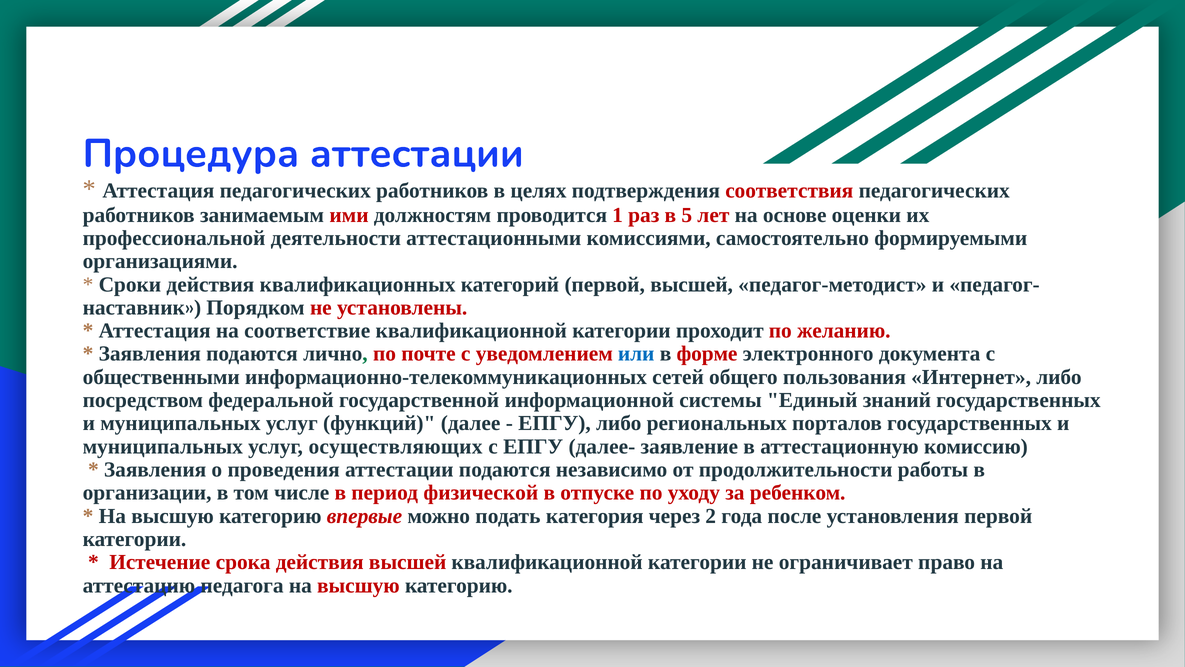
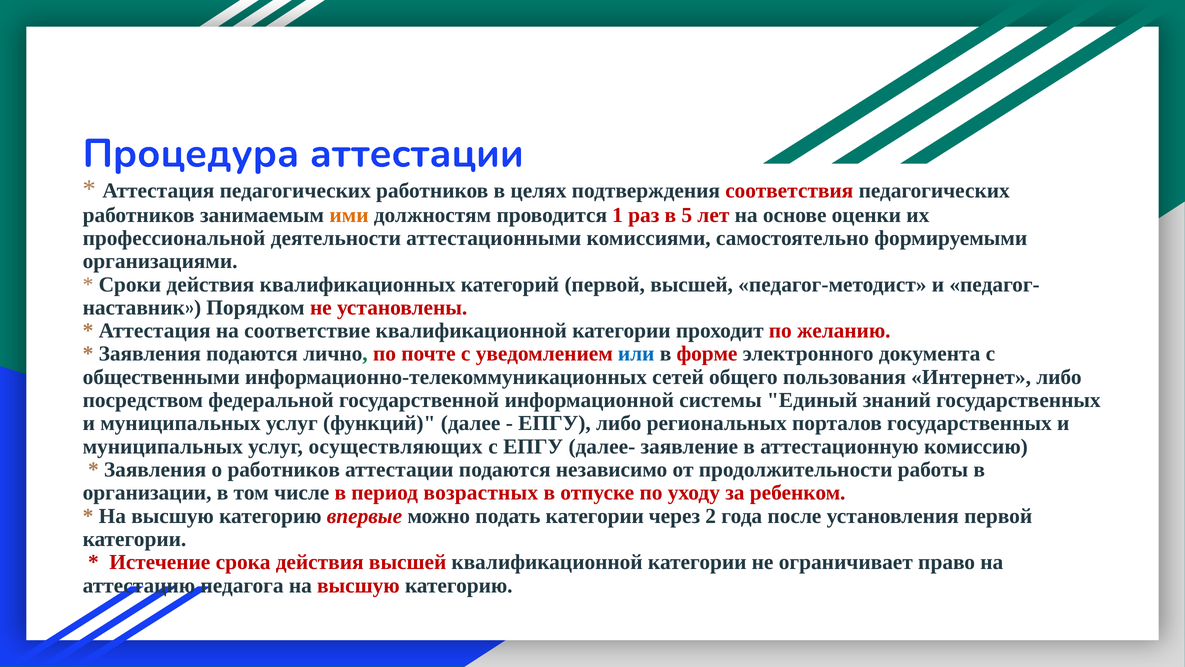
ими colour: red -> orange
о проведения: проведения -> работников
физической: физической -> возрастных
подать категория: категория -> категории
